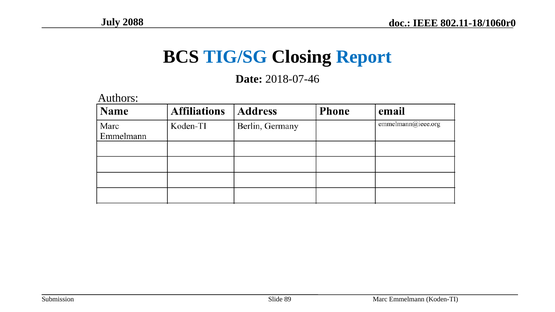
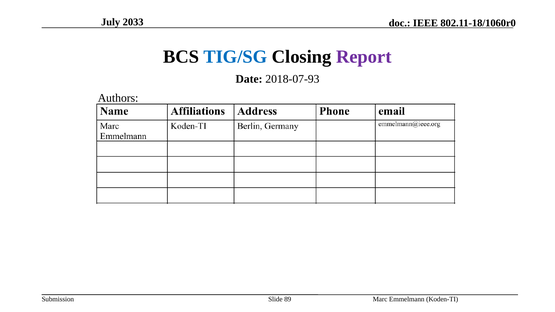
2088: 2088 -> 2033
Report colour: blue -> purple
2018-07-46: 2018-07-46 -> 2018-07-93
